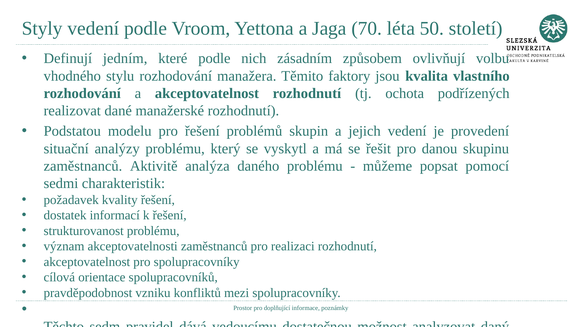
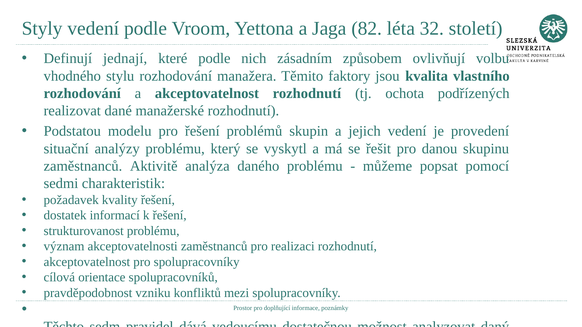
70: 70 -> 82
50: 50 -> 32
jedním: jedním -> jednají
